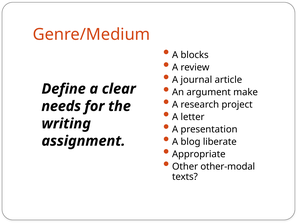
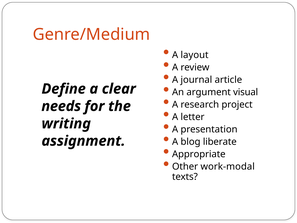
blocks: blocks -> layout
make: make -> visual
other-modal: other-modal -> work-modal
